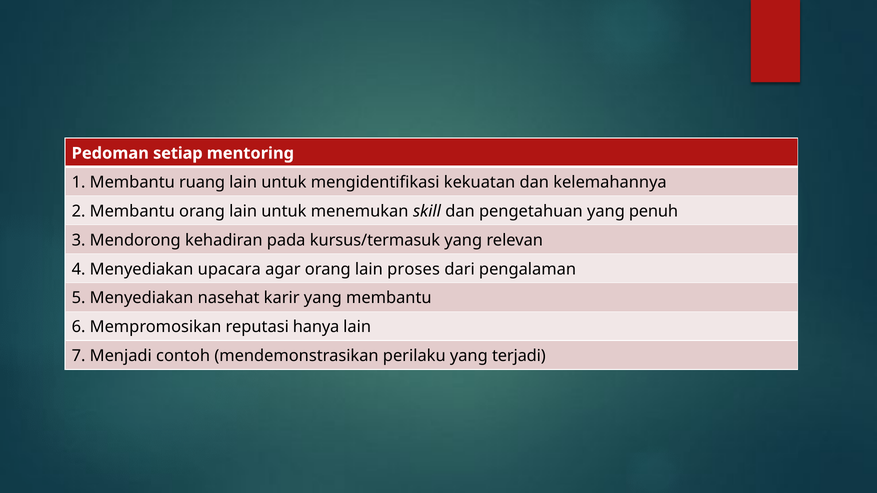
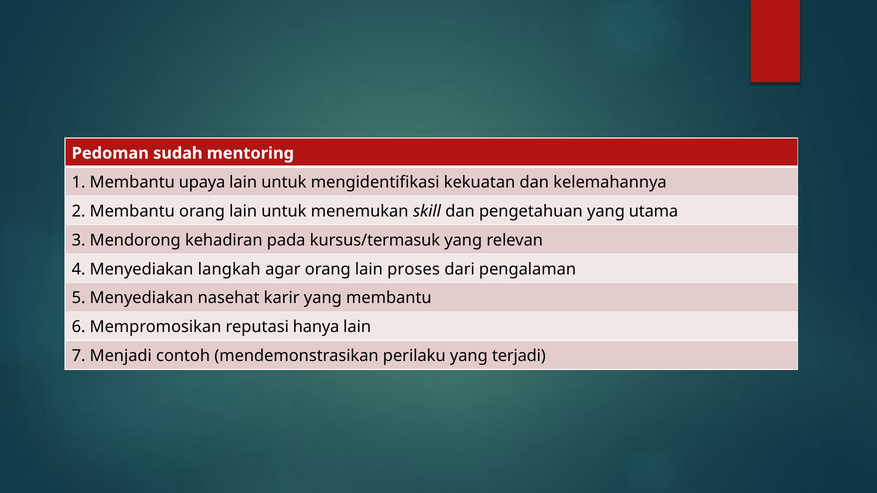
setiap: setiap -> sudah
ruang: ruang -> upaya
penuh: penuh -> utama
upacara: upacara -> langkah
